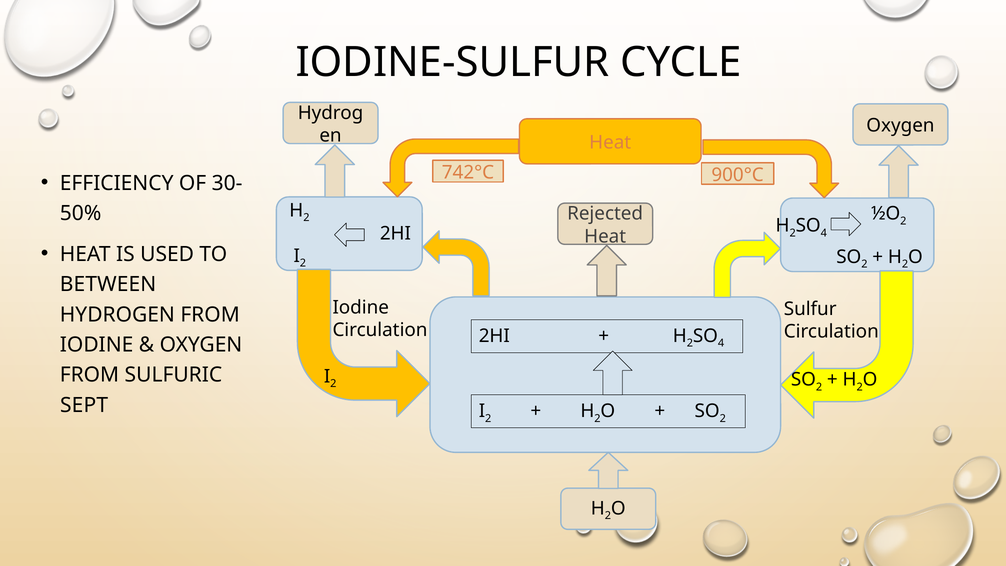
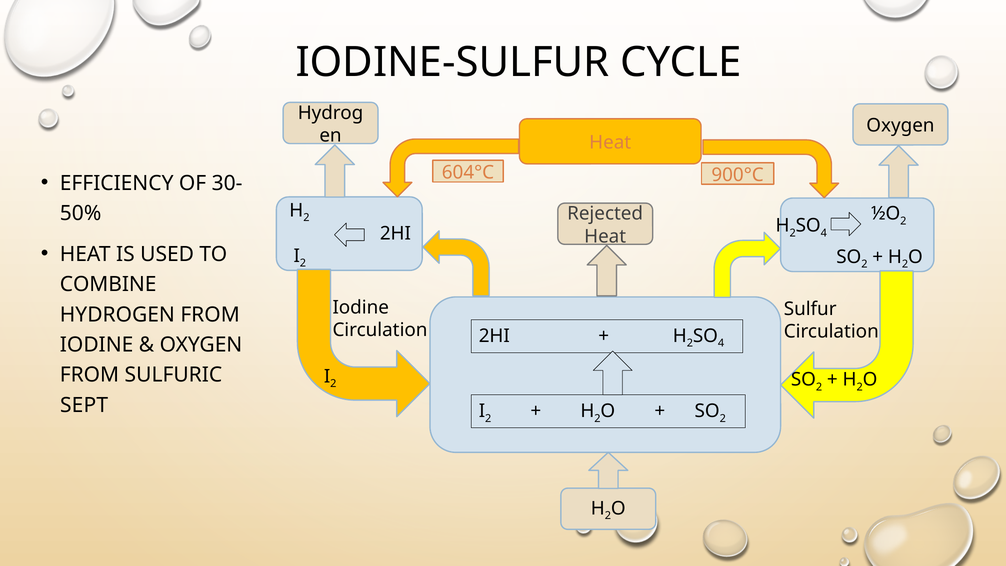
742°C: 742°C -> 604°C
BETWEEN: BETWEEN -> COMBINE
